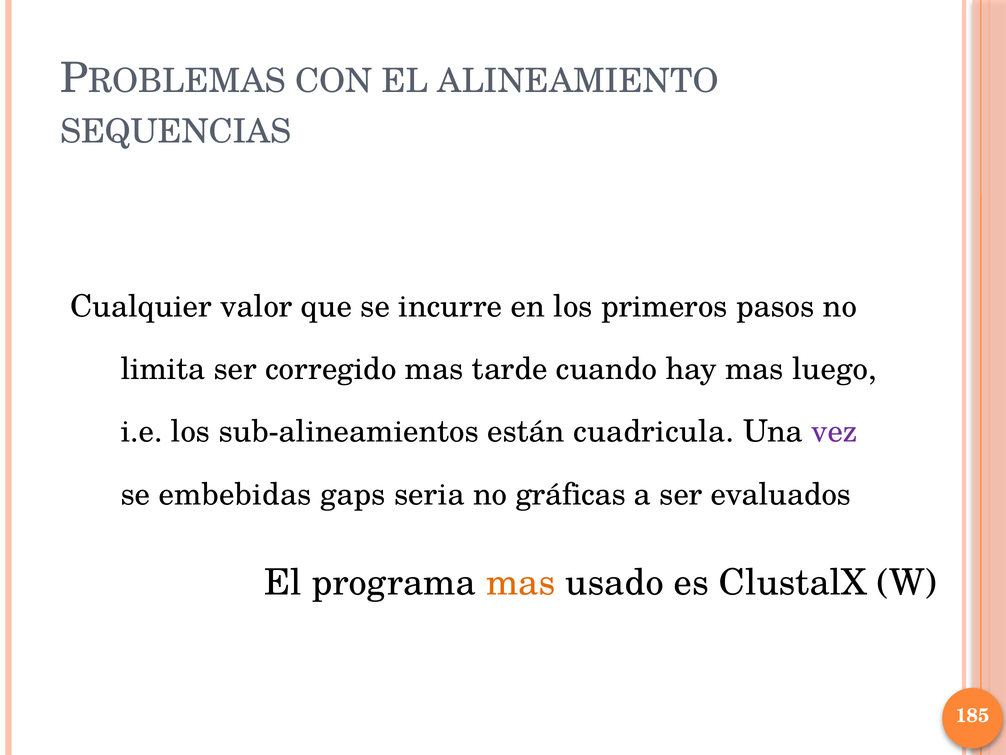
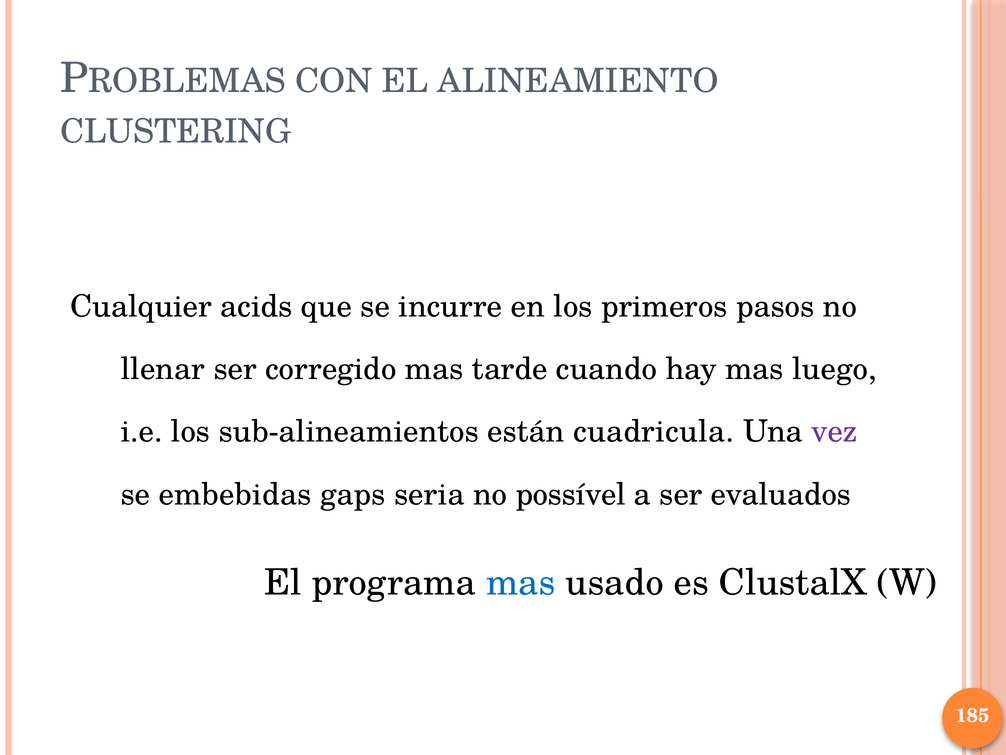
SEQUENCIAS: SEQUENCIAS -> CLUSTERING
valor: valor -> acids
limita: limita -> llenar
gráficas: gráficas -> possível
mas at (521, 583) colour: orange -> blue
